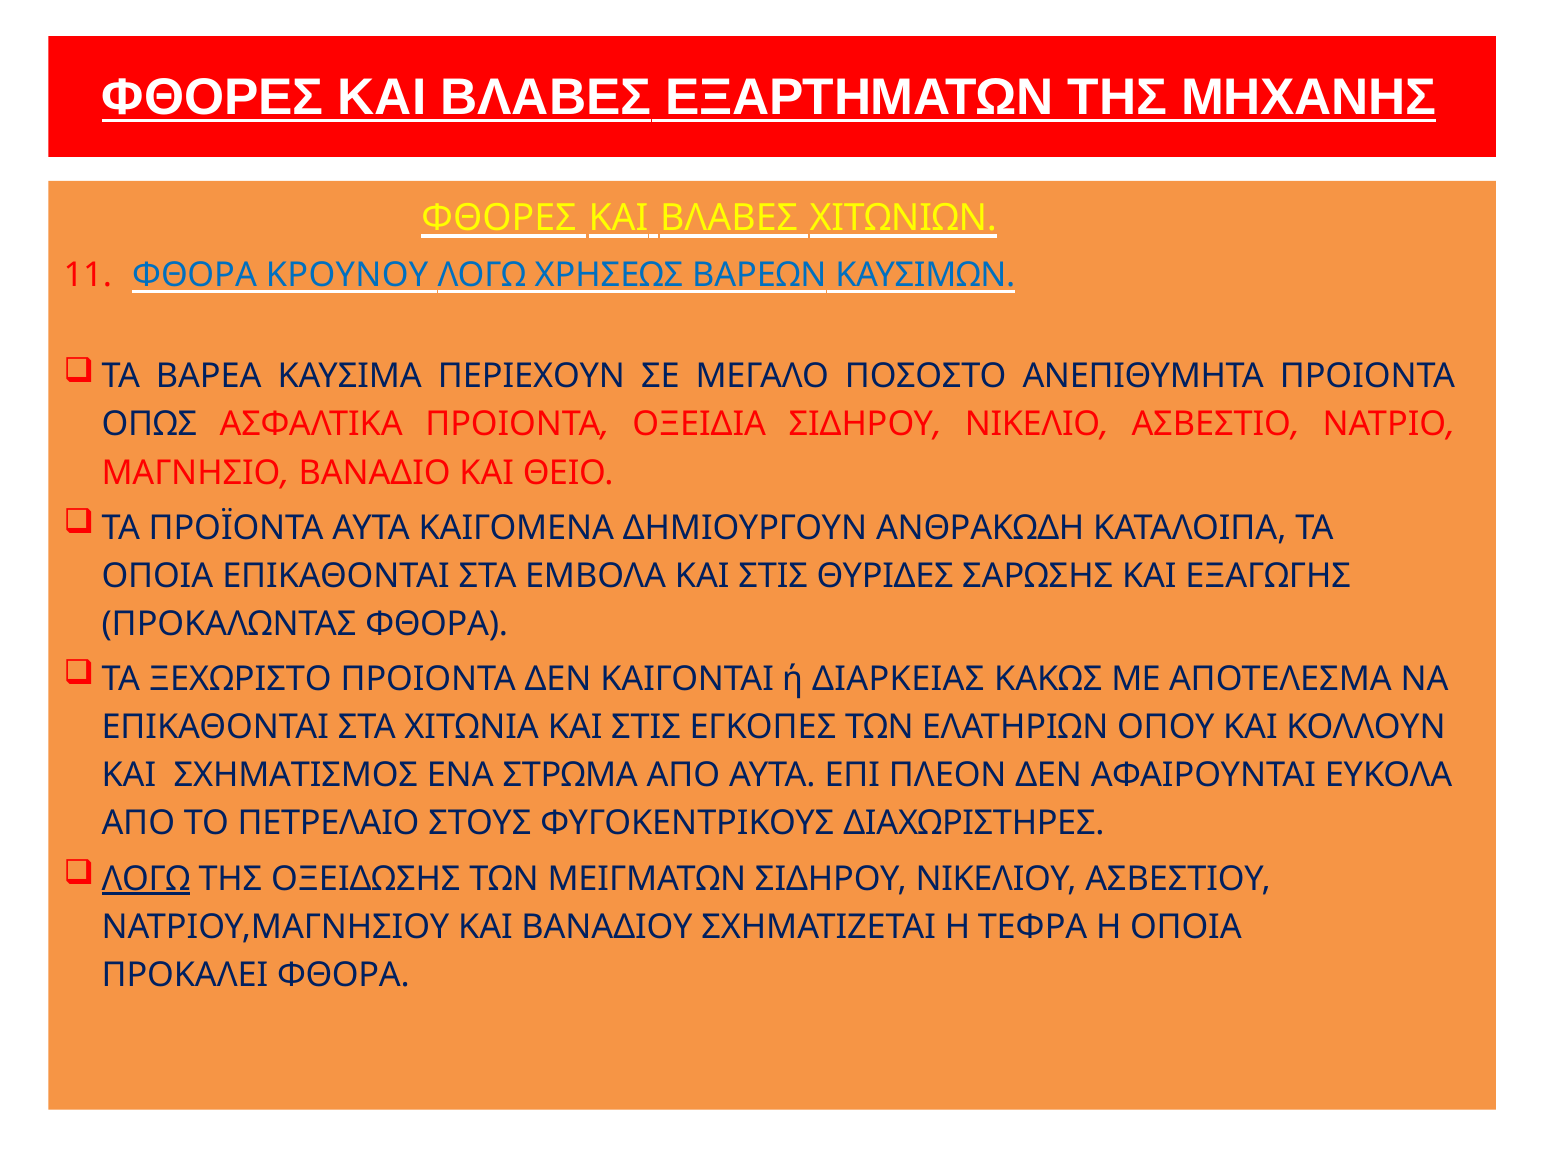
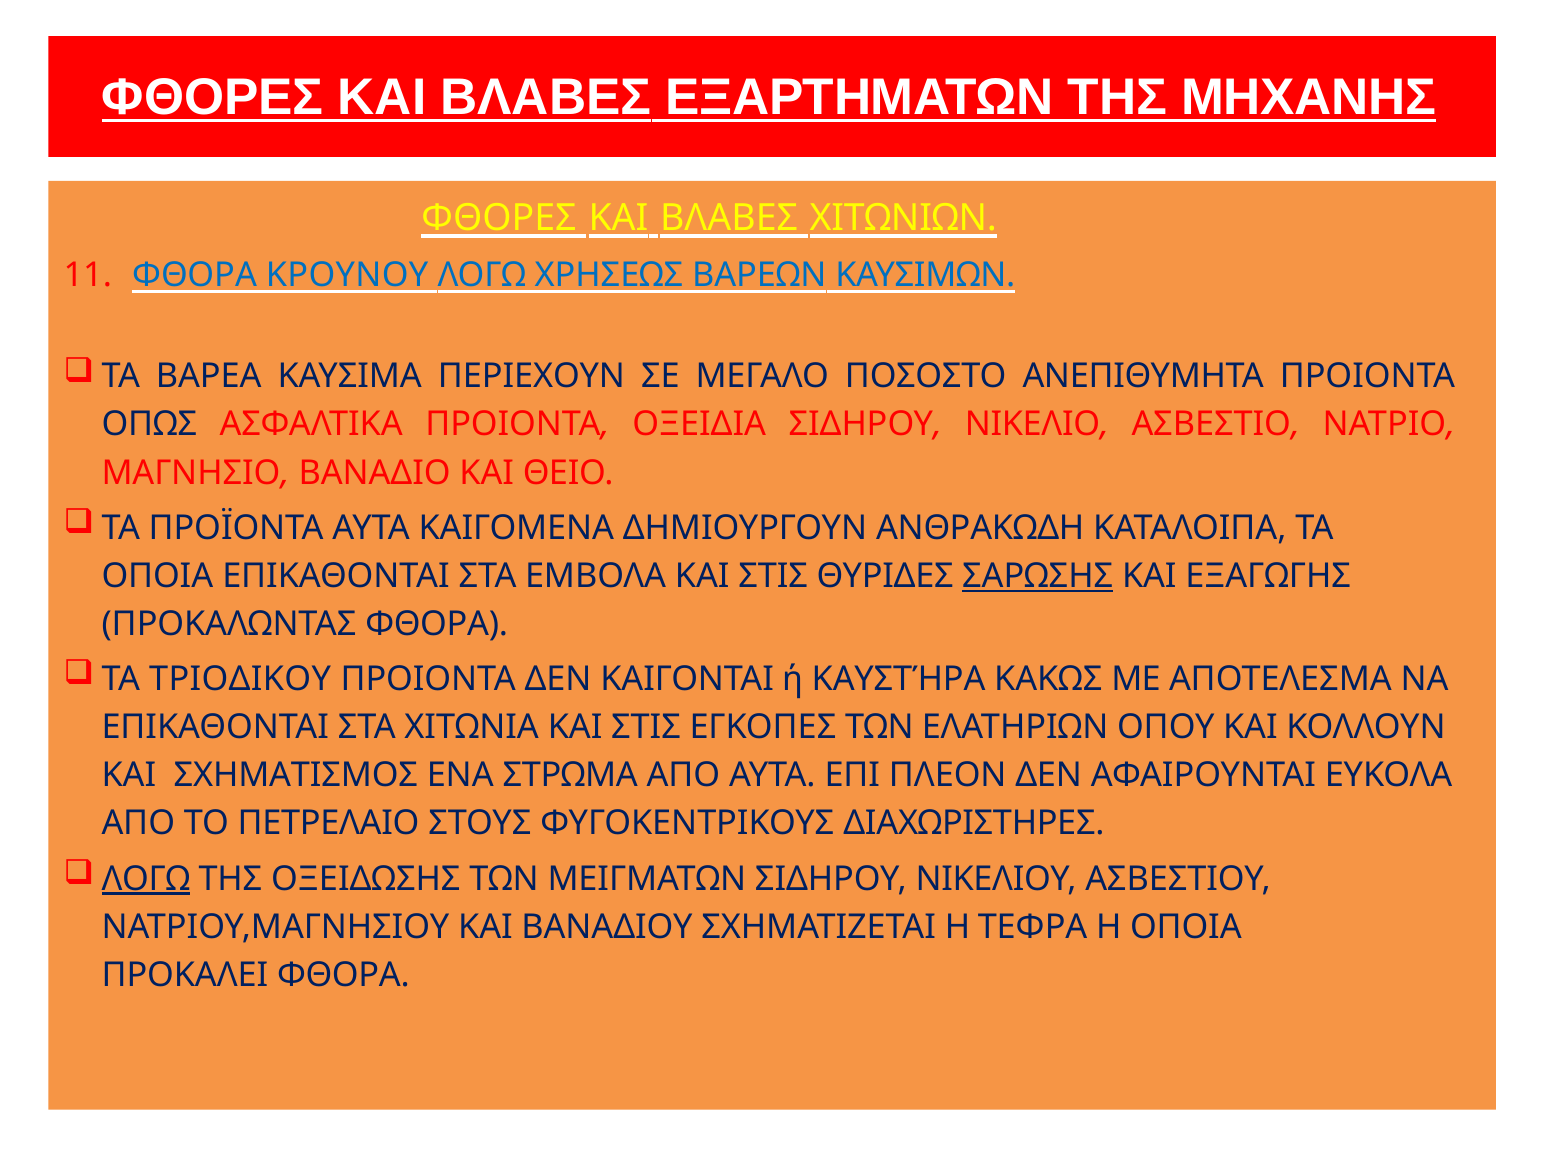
ΣΑΡΩΣΗΣ underline: none -> present
ΞΕΧΩΡΙΣΤΟ: ΞΕΧΩΡΙΣΤΟ -> ΤΡΙΟΔΙΚΟΥ
ΔΙΑΡΚΕΙΑΣ: ΔΙΑΡΚΕΙΑΣ -> ΚΑΥΣΤΉΡΑ
